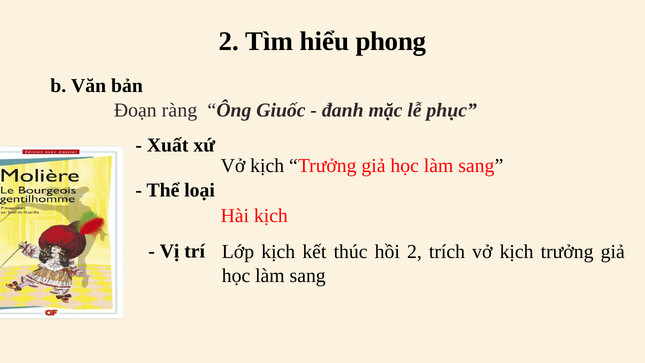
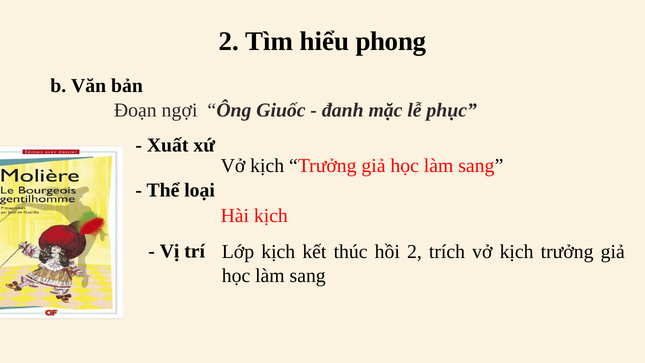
ràng: ràng -> ngợi
